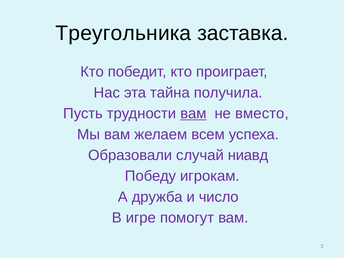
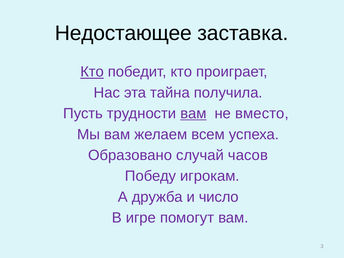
Треугольника: Треугольника -> Недостающее
Кто at (92, 72) underline: none -> present
Образовали: Образовали -> Образовано
ниавд: ниавд -> часов
